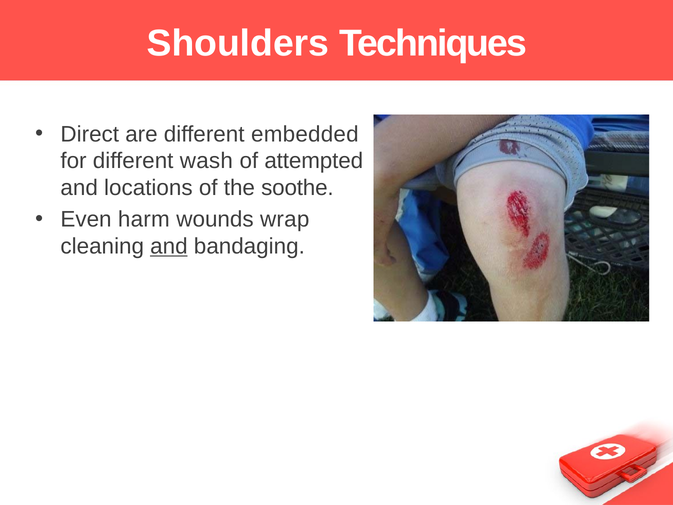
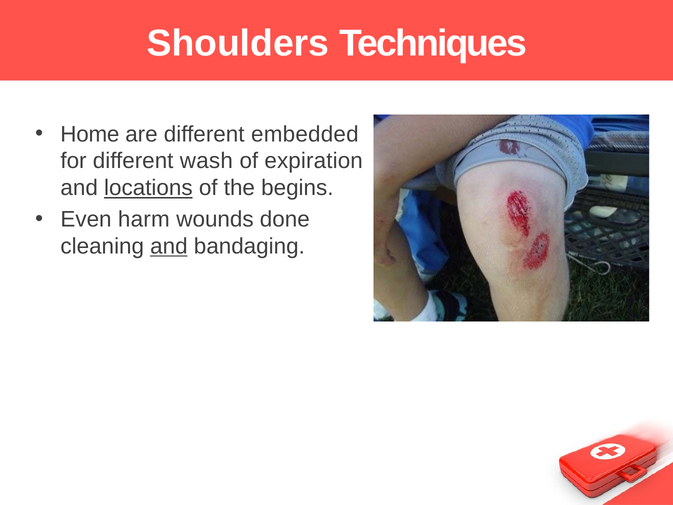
Direct: Direct -> Home
attempted: attempted -> expiration
locations underline: none -> present
soothe: soothe -> begins
wrap: wrap -> done
